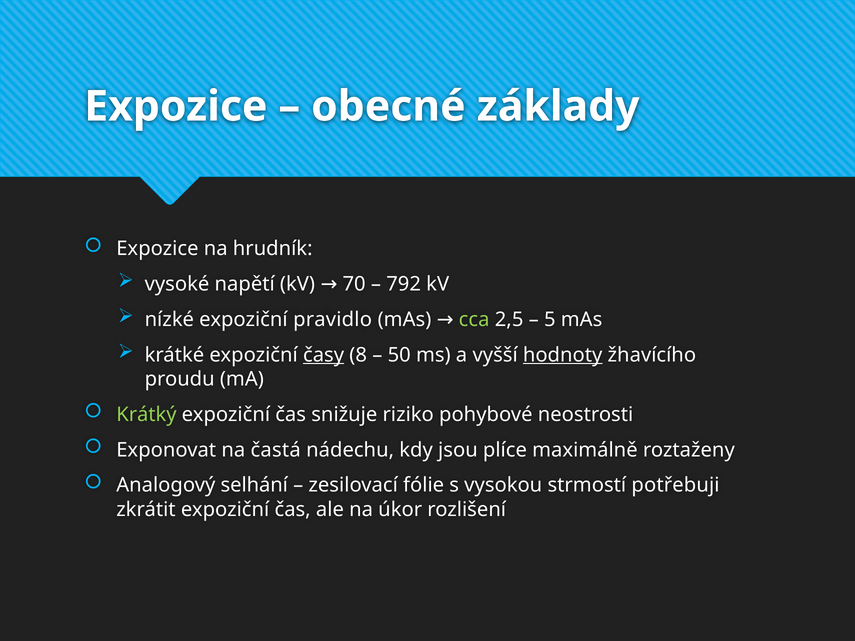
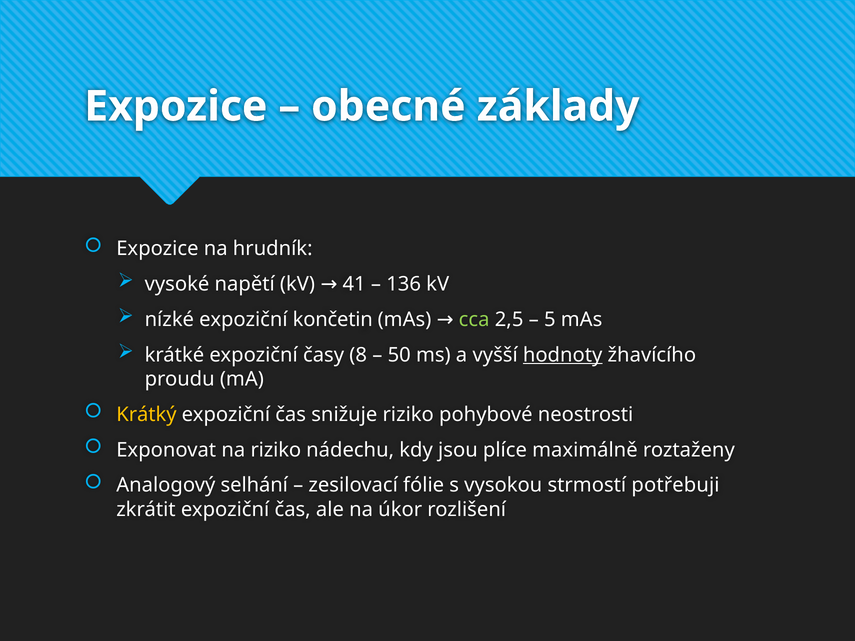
70: 70 -> 41
792: 792 -> 136
pravidlo: pravidlo -> končetin
časy underline: present -> none
Krátký colour: light green -> yellow
na častá: častá -> riziko
